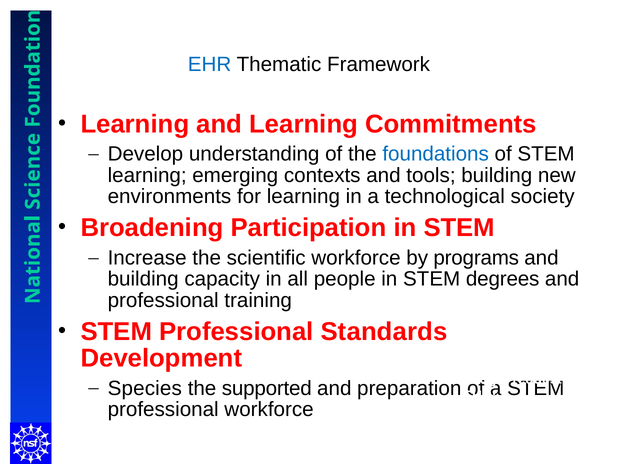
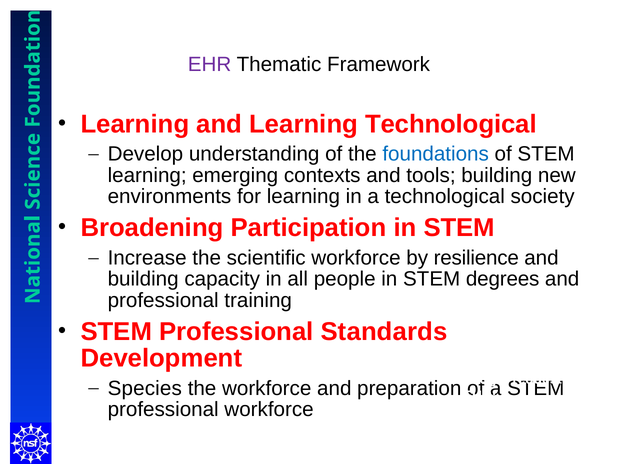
EHR at (210, 64) colour: blue -> purple
Learning Commitments: Commitments -> Technological
programs: programs -> resilience
the supported: supported -> workforce
